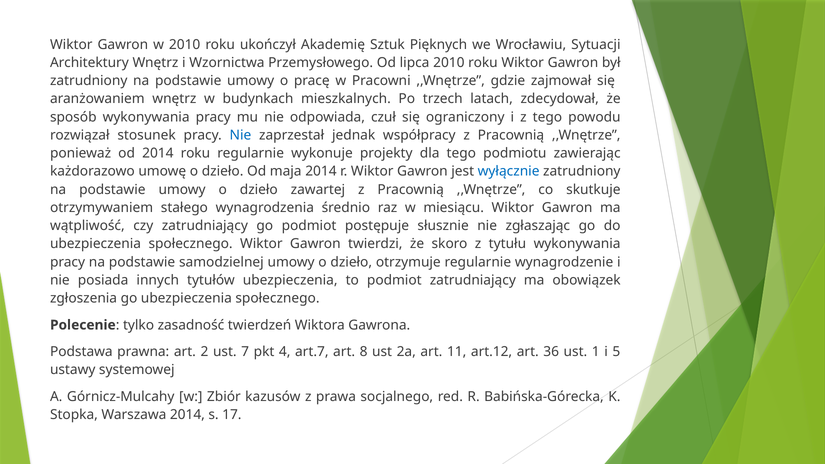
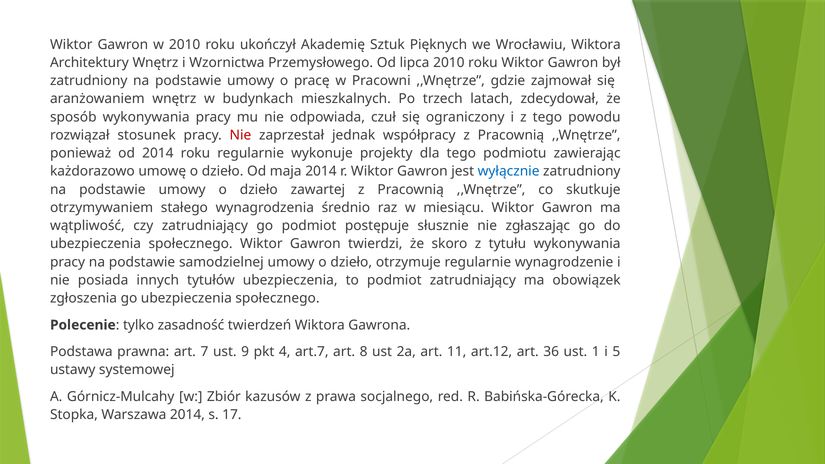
Wrocławiu Sytuacji: Sytuacji -> Wiktora
Nie at (240, 135) colour: blue -> red
2: 2 -> 7
7: 7 -> 9
